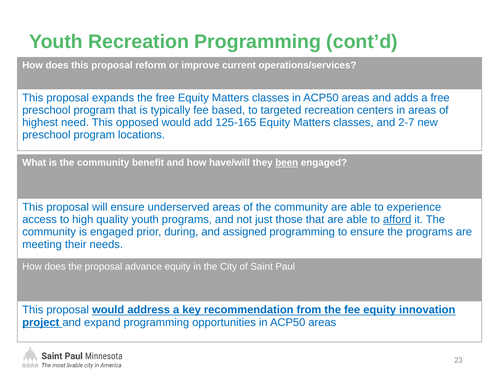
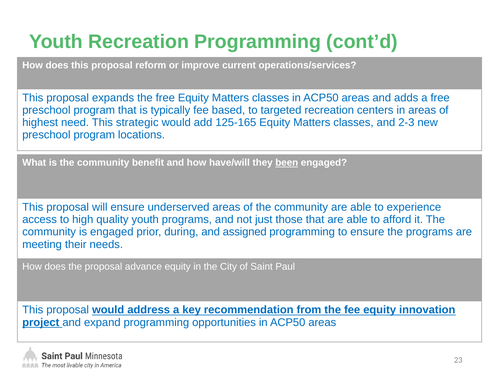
opposed: opposed -> strategic
2-7: 2-7 -> 2-3
afford underline: present -> none
